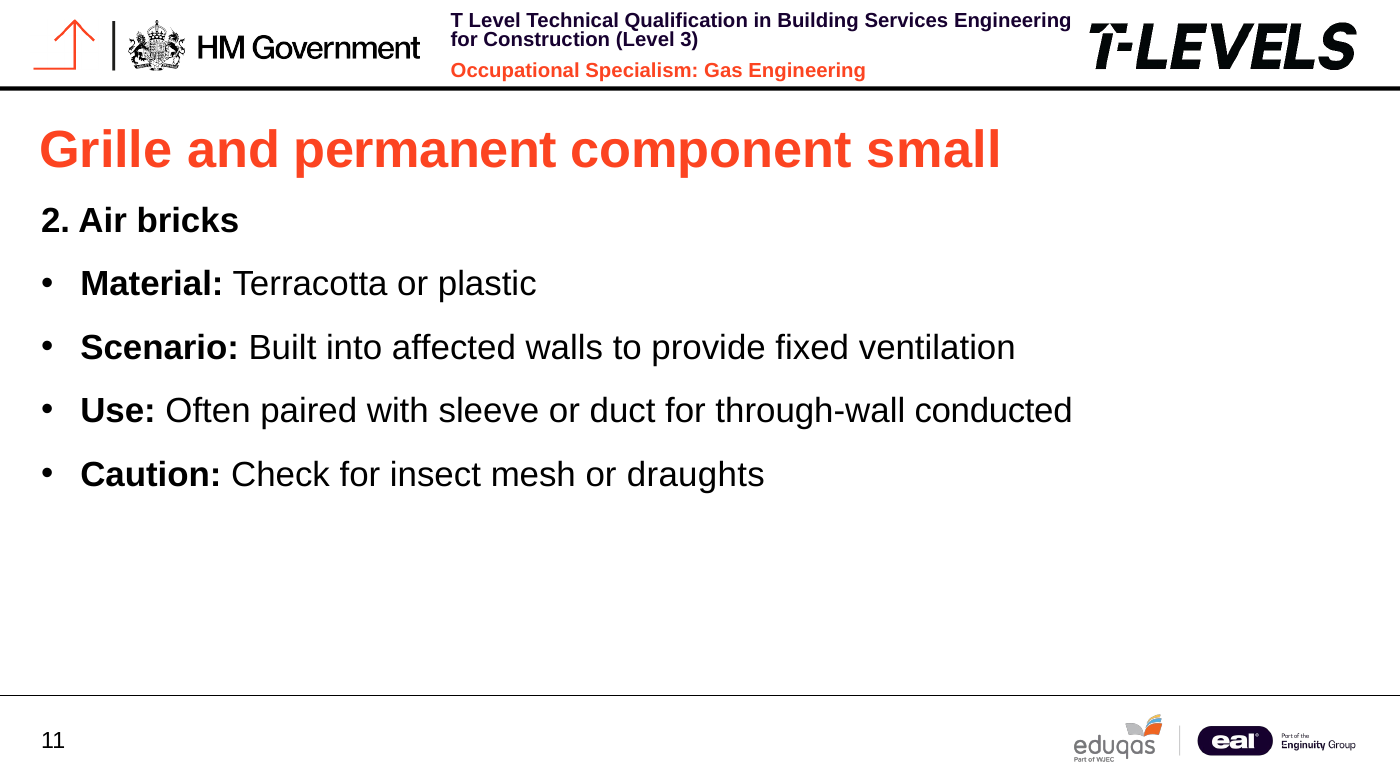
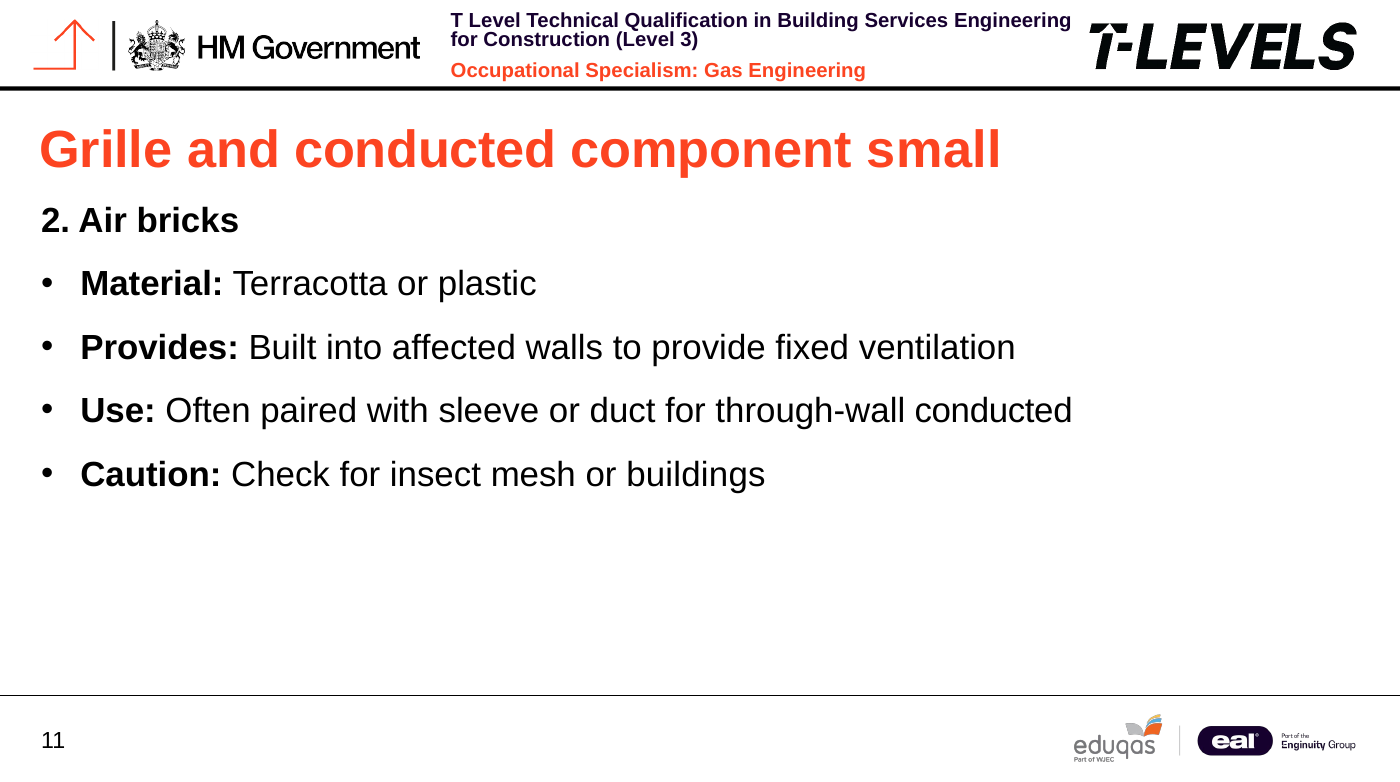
and permanent: permanent -> conducted
Scenario: Scenario -> Provides
draughts: draughts -> buildings
